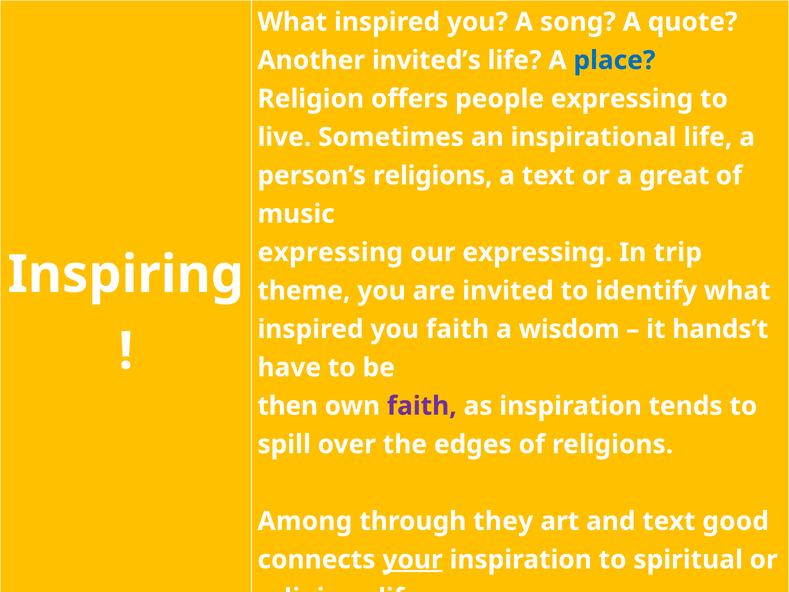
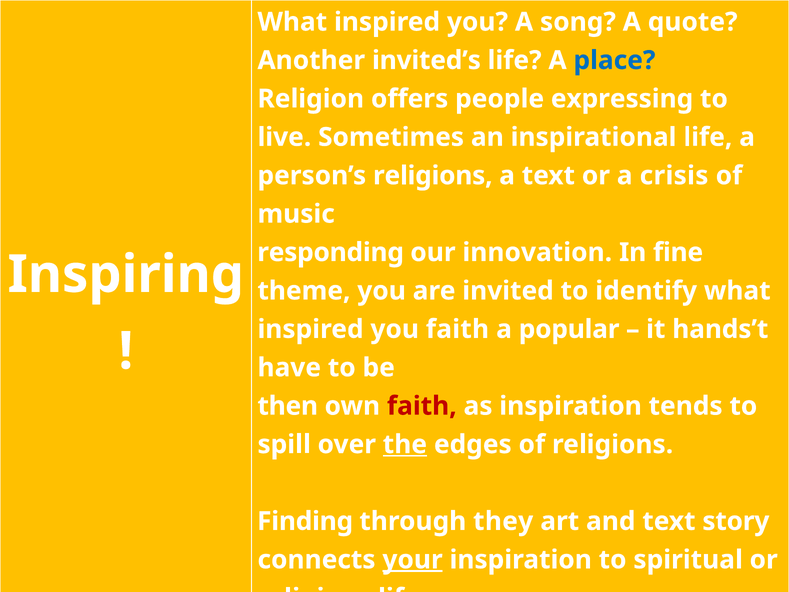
great: great -> crisis
expressing at (330, 252): expressing -> responding
our expressing: expressing -> innovation
trip: trip -> fine
wisdom: wisdom -> popular
faith at (422, 406) colour: purple -> red
the underline: none -> present
Among: Among -> Finding
good: good -> story
